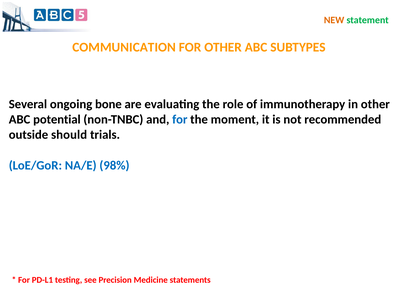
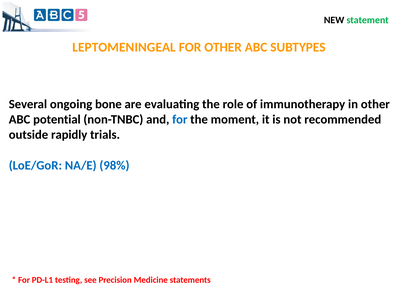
NEW colour: orange -> black
COMMUNICATION: COMMUNICATION -> LEPTOMENINGEAL
should: should -> rapidly
